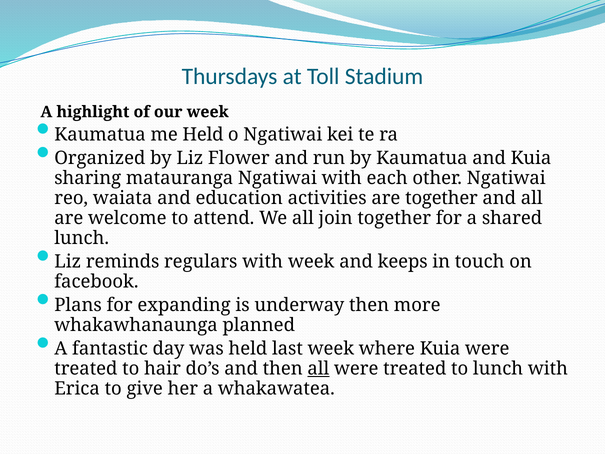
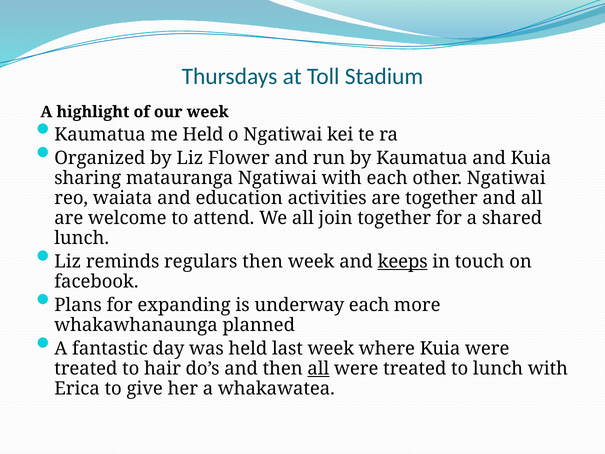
regulars with: with -> then
keeps underline: none -> present
underway then: then -> each
